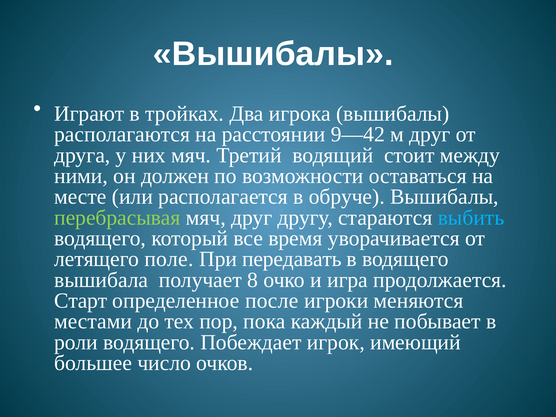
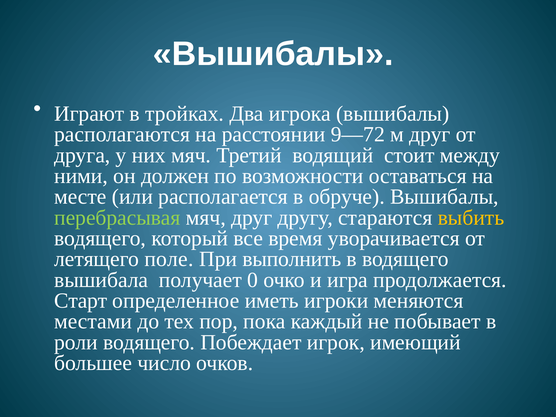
9—42: 9—42 -> 9—72
выбить colour: light blue -> yellow
передавать: передавать -> выполнить
8: 8 -> 0
после: после -> иметь
